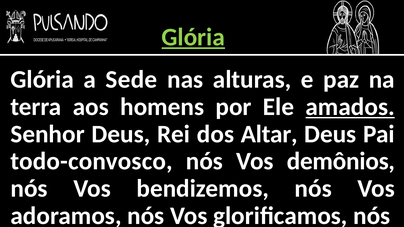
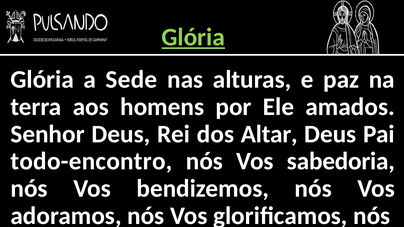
amados underline: present -> none
todo-convosco: todo-convosco -> todo-encontro
demônios: demônios -> sabedoria
